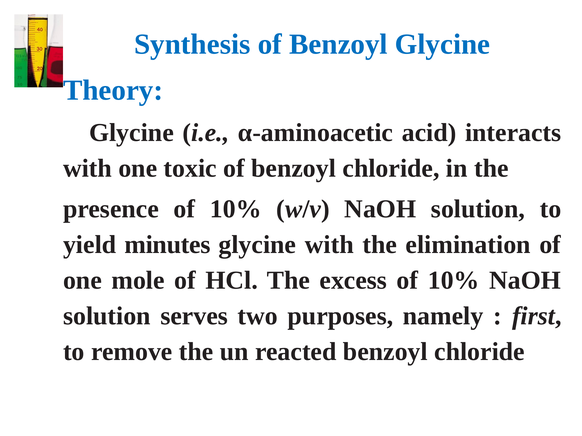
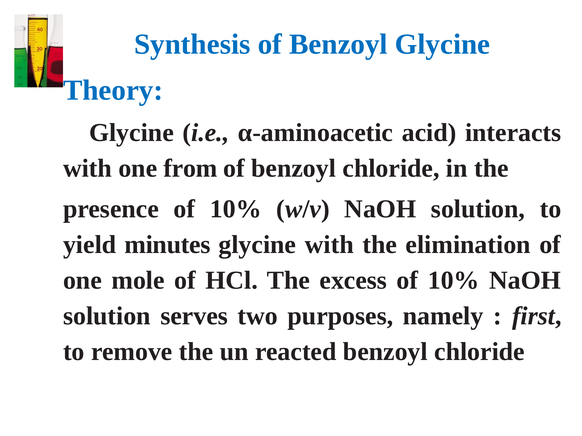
toxic: toxic -> from
